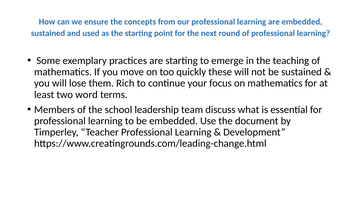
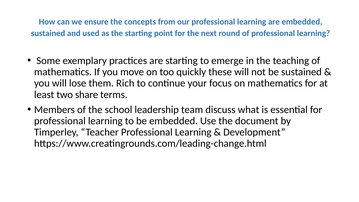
word: word -> share
